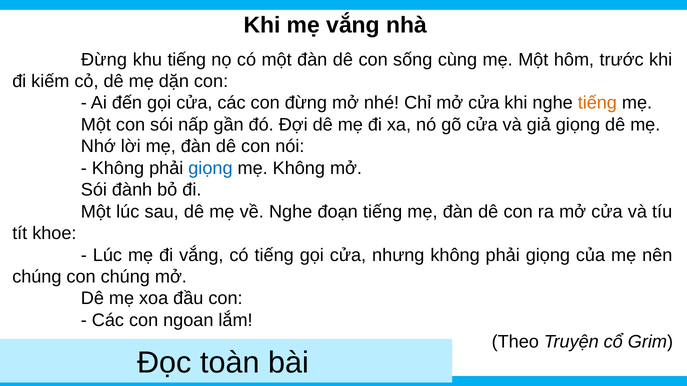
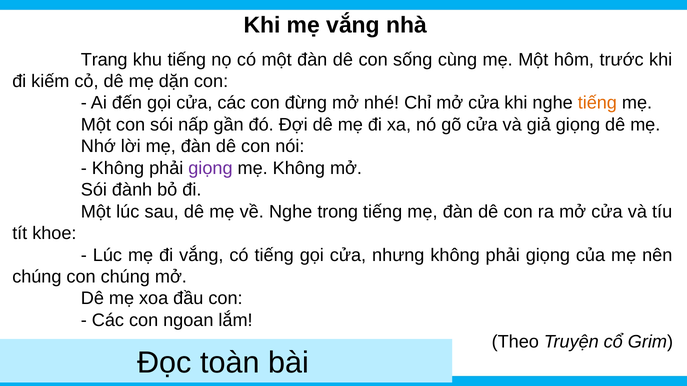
Đừng at (104, 60): Đừng -> Trang
giọng at (210, 168) colour: blue -> purple
đoạn: đoạn -> trong
